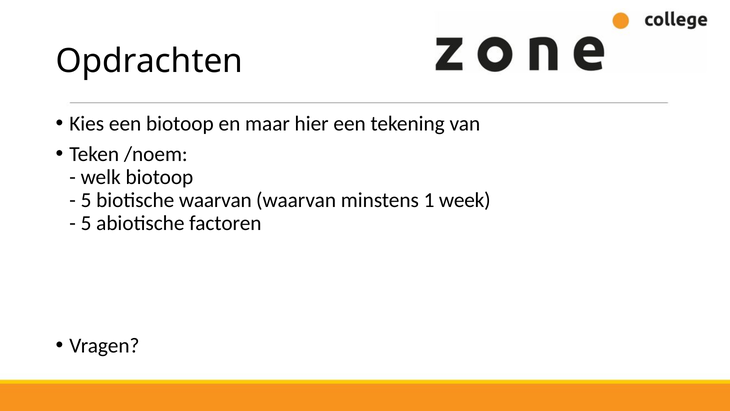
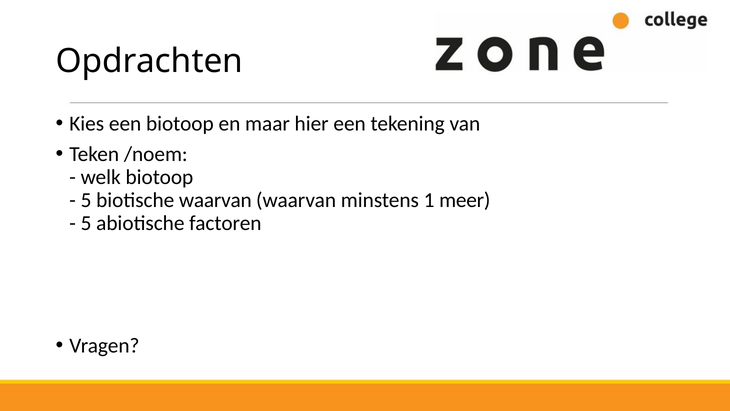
week: week -> meer
